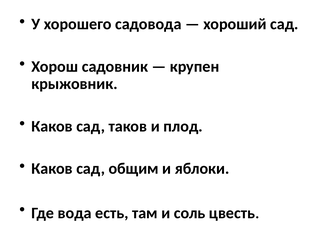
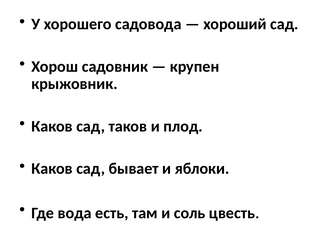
общим: общим -> бывает
